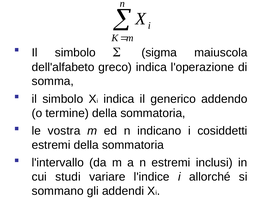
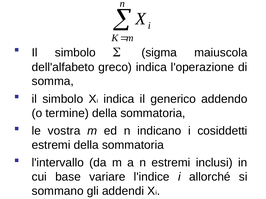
studi: studi -> base
